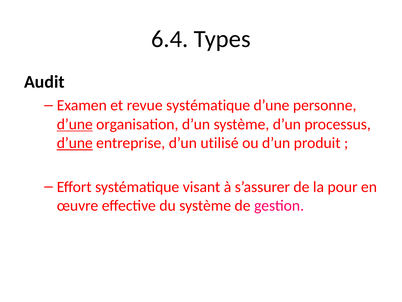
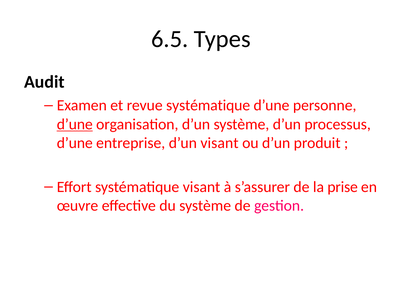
6.4: 6.4 -> 6.5
d’une at (75, 143) underline: present -> none
d’un utilisé: utilisé -> visant
pour: pour -> prise
